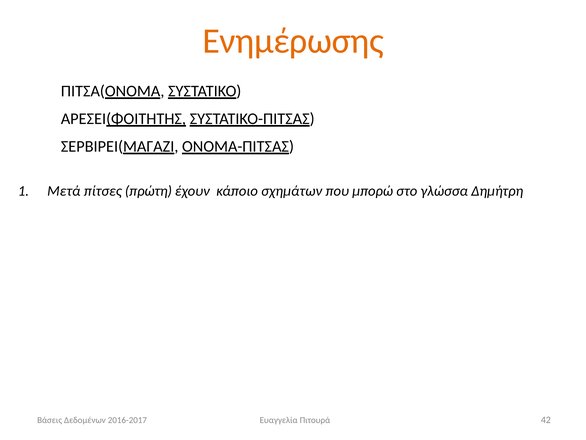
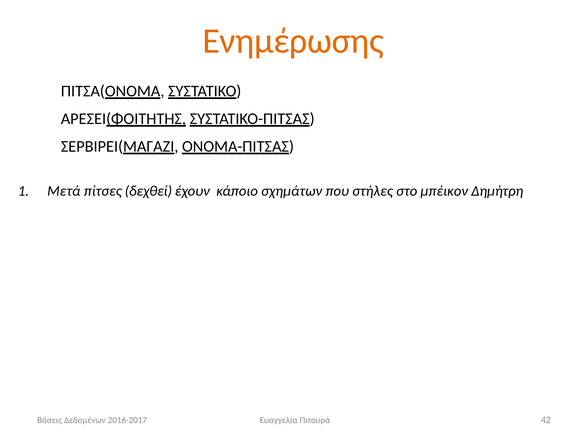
πρώτη: πρώτη -> δεχθεί
μπορώ: μπορώ -> στήλες
γλώσσα: γλώσσα -> μπέικον
